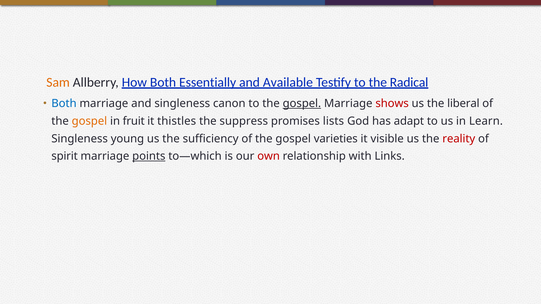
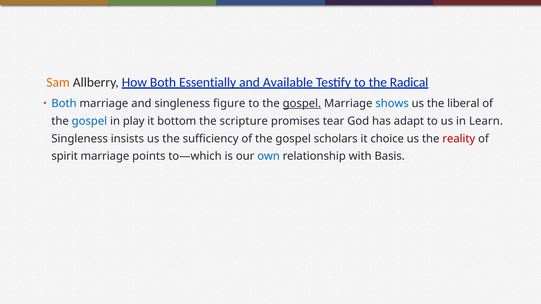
canon: canon -> figure
shows colour: red -> blue
gospel at (89, 121) colour: orange -> blue
fruit: fruit -> play
thistles: thistles -> bottom
suppress: suppress -> scripture
lists: lists -> tear
young: young -> insists
varieties: varieties -> scholars
visible: visible -> choice
points underline: present -> none
own colour: red -> blue
Links: Links -> Basis
